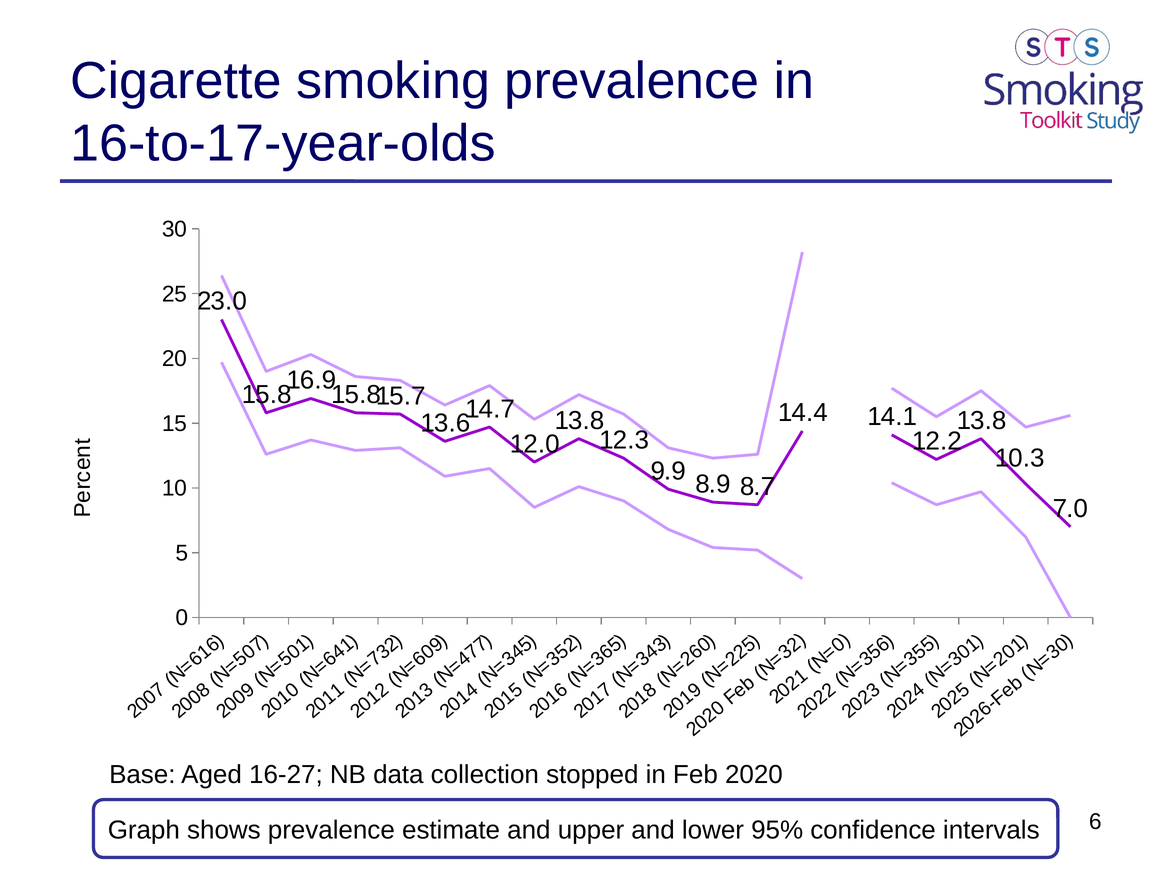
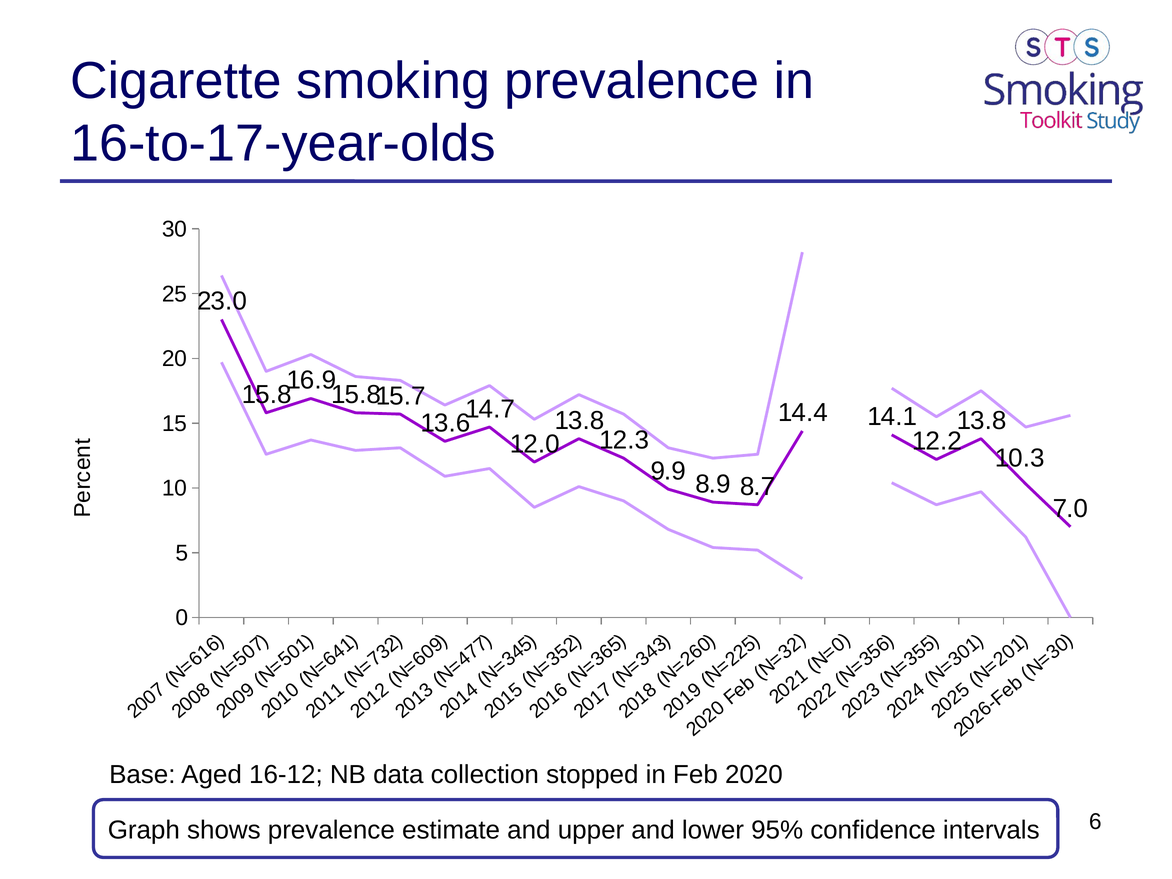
16-27: 16-27 -> 16-12
